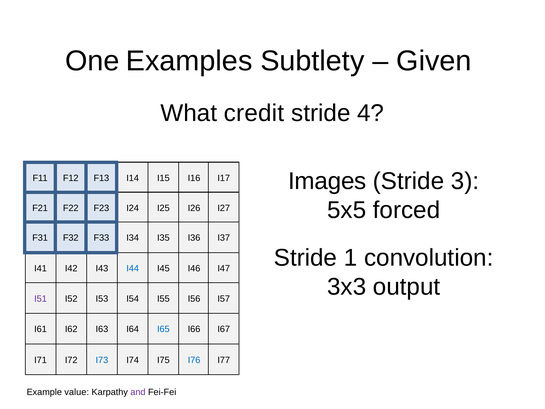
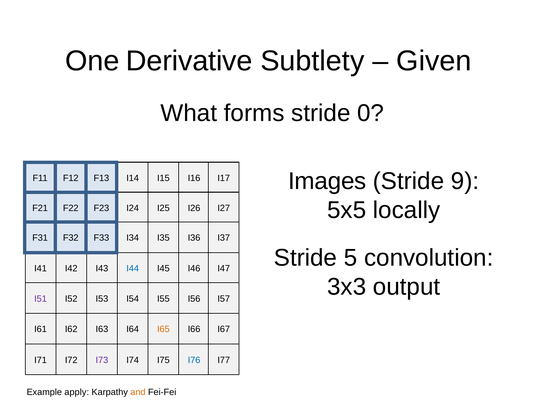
Examples: Examples -> Derivative
credit: credit -> forms
4: 4 -> 0
3: 3 -> 9
forced: forced -> locally
1: 1 -> 5
I65 colour: blue -> orange
I73 colour: blue -> purple
value: value -> apply
and colour: purple -> orange
